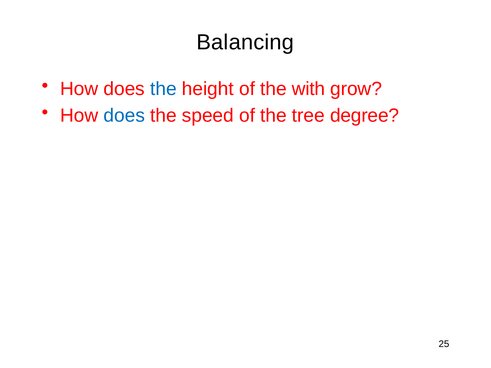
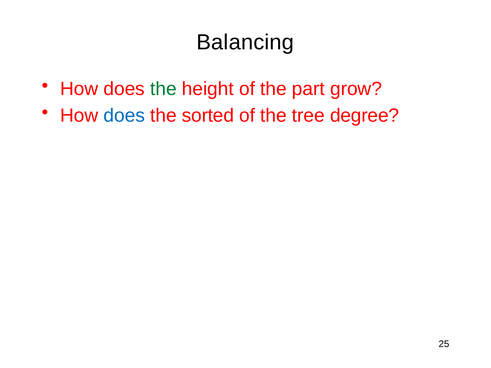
the at (163, 89) colour: blue -> green
with: with -> part
speed: speed -> sorted
